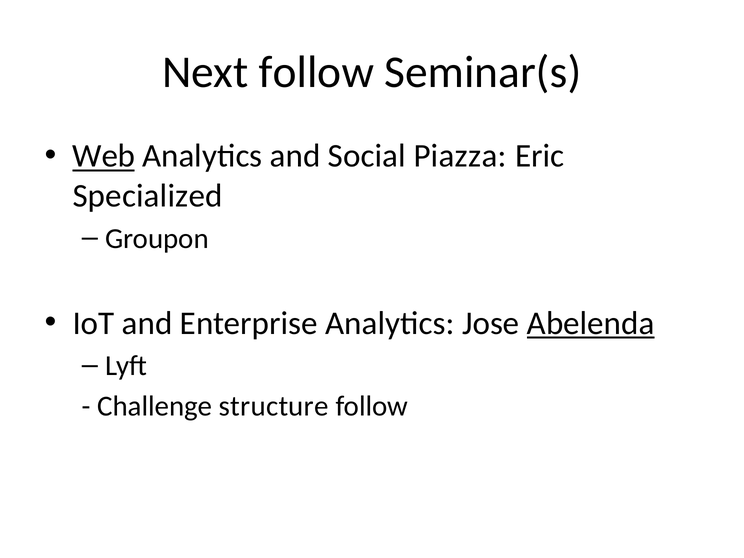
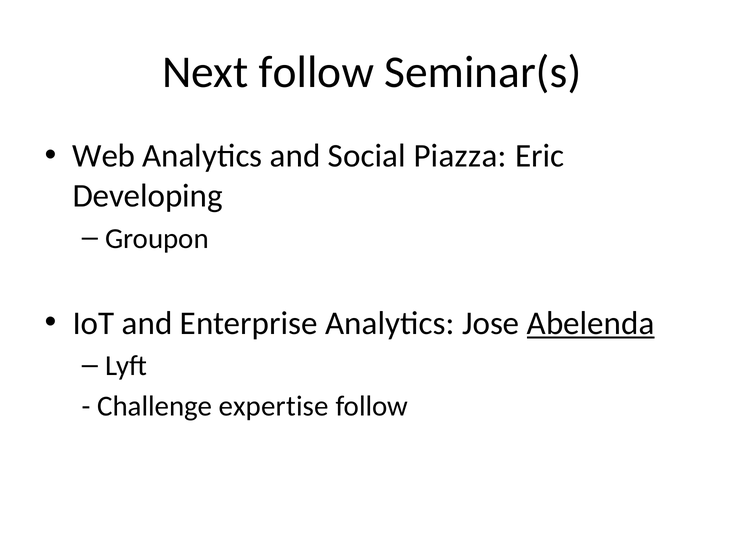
Web underline: present -> none
Specialized: Specialized -> Developing
structure: structure -> expertise
